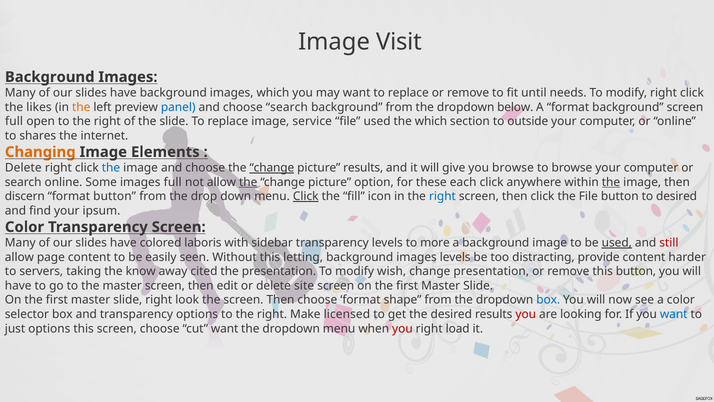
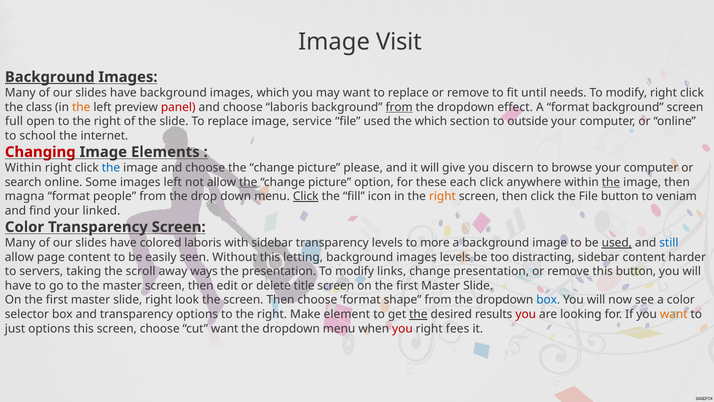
Background at (50, 77) underline: none -> present
likes: likes -> class
panel colour: blue -> red
choose search: search -> laboris
from at (399, 107) underline: none -> present
below: below -> effect
shares: shares -> school
Changing colour: orange -> red
Delete at (23, 168): Delete -> Within
change at (272, 168) underline: present -> none
picture results: results -> please
you browse: browse -> discern
images full: full -> left
discern: discern -> magna
format button: button -> people
right at (442, 196) colour: blue -> orange
to desired: desired -> veniam
ipsum: ipsum -> linked
still colour: red -> blue
distracting provide: provide -> sidebar
know: know -> scroll
cited: cited -> ways
wish: wish -> links
site: site -> title
licensed: licensed -> element
the at (418, 314) underline: none -> present
want at (674, 314) colour: blue -> orange
load: load -> fees
